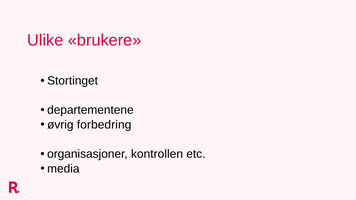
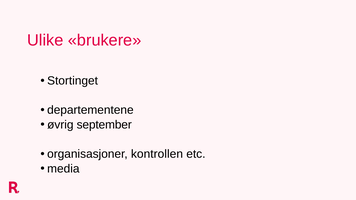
forbedring: forbedring -> september
